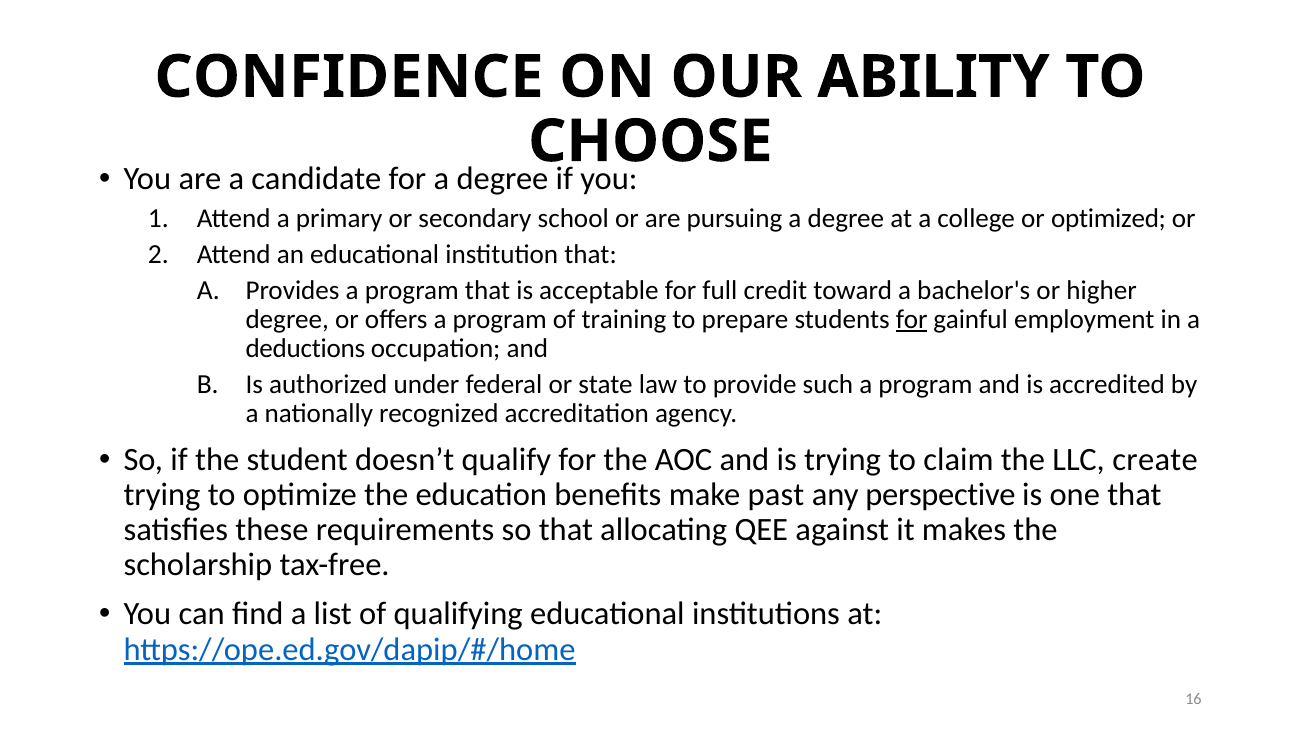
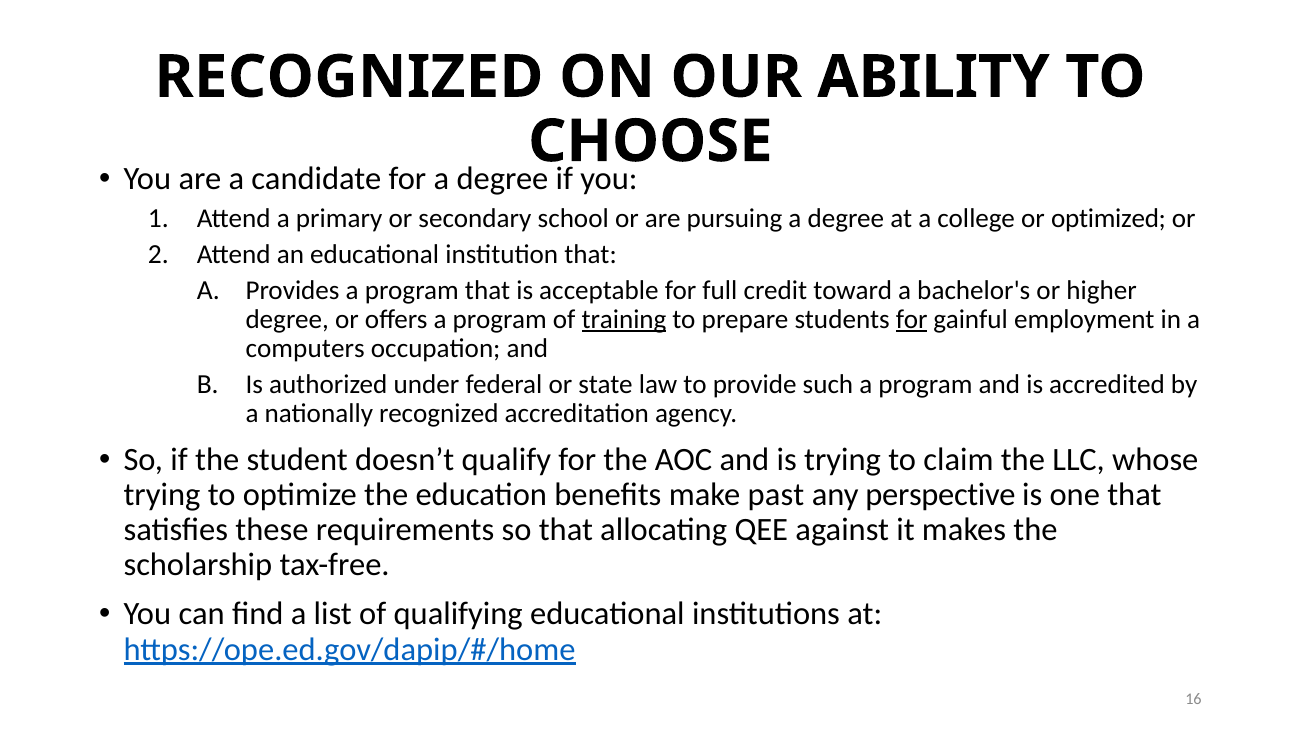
CONFIDENCE at (349, 77): CONFIDENCE -> RECOGNIZED
training underline: none -> present
deductions: deductions -> computers
create: create -> whose
